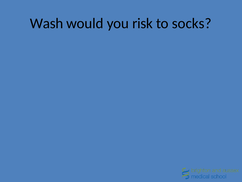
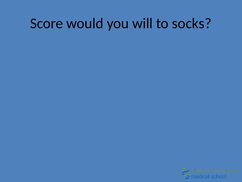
Wash: Wash -> Score
risk: risk -> will
